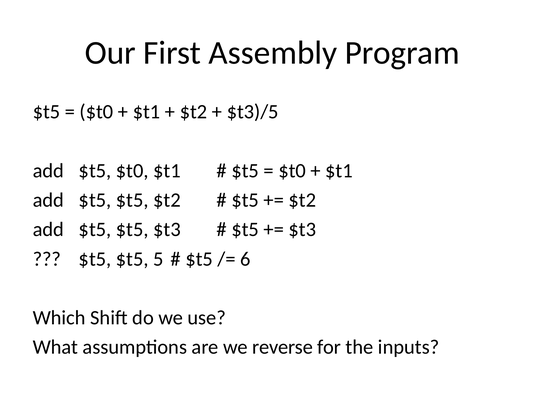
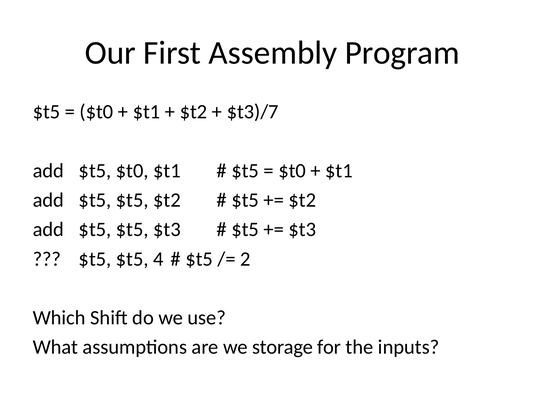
$t3)/5: $t3)/5 -> $t3)/7
5: 5 -> 4
6: 6 -> 2
reverse: reverse -> storage
